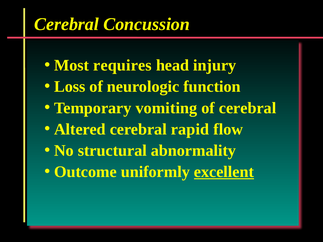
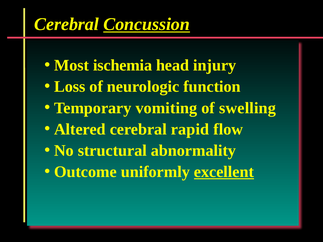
Concussion underline: none -> present
requires: requires -> ischemia
of cerebral: cerebral -> swelling
